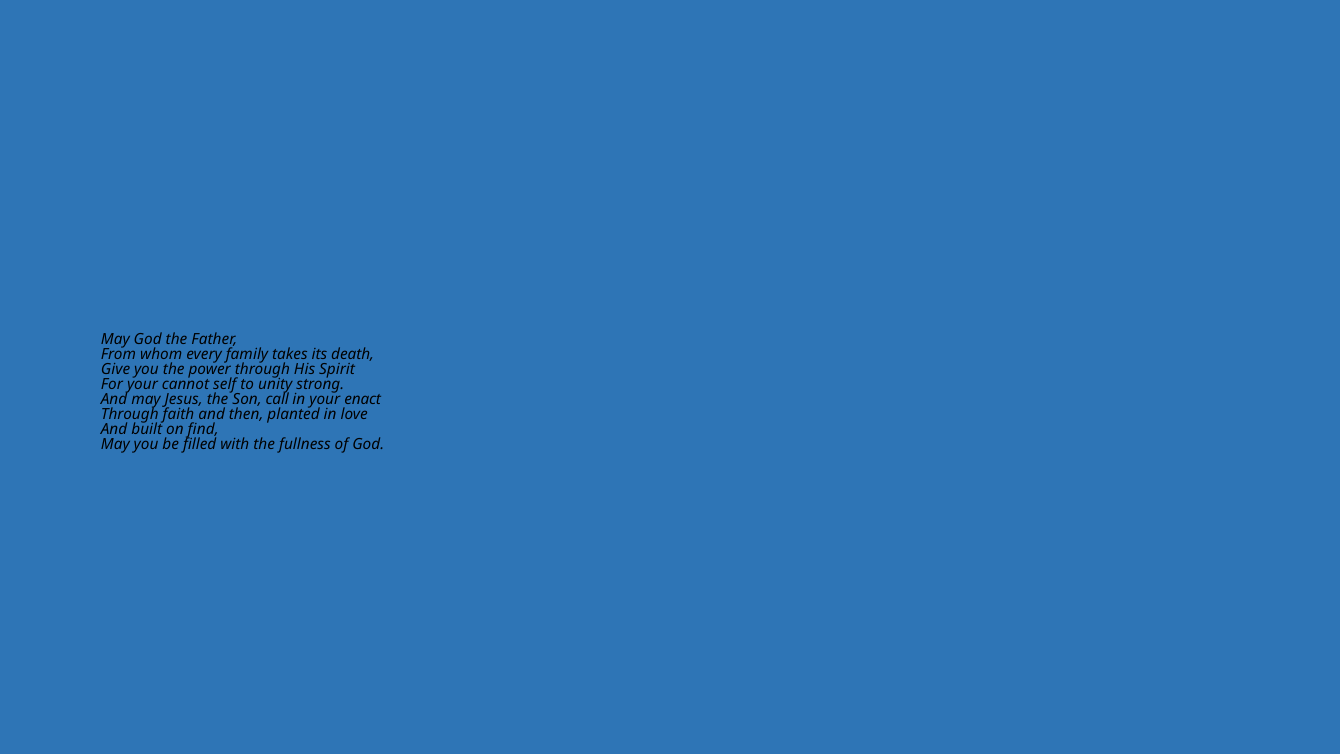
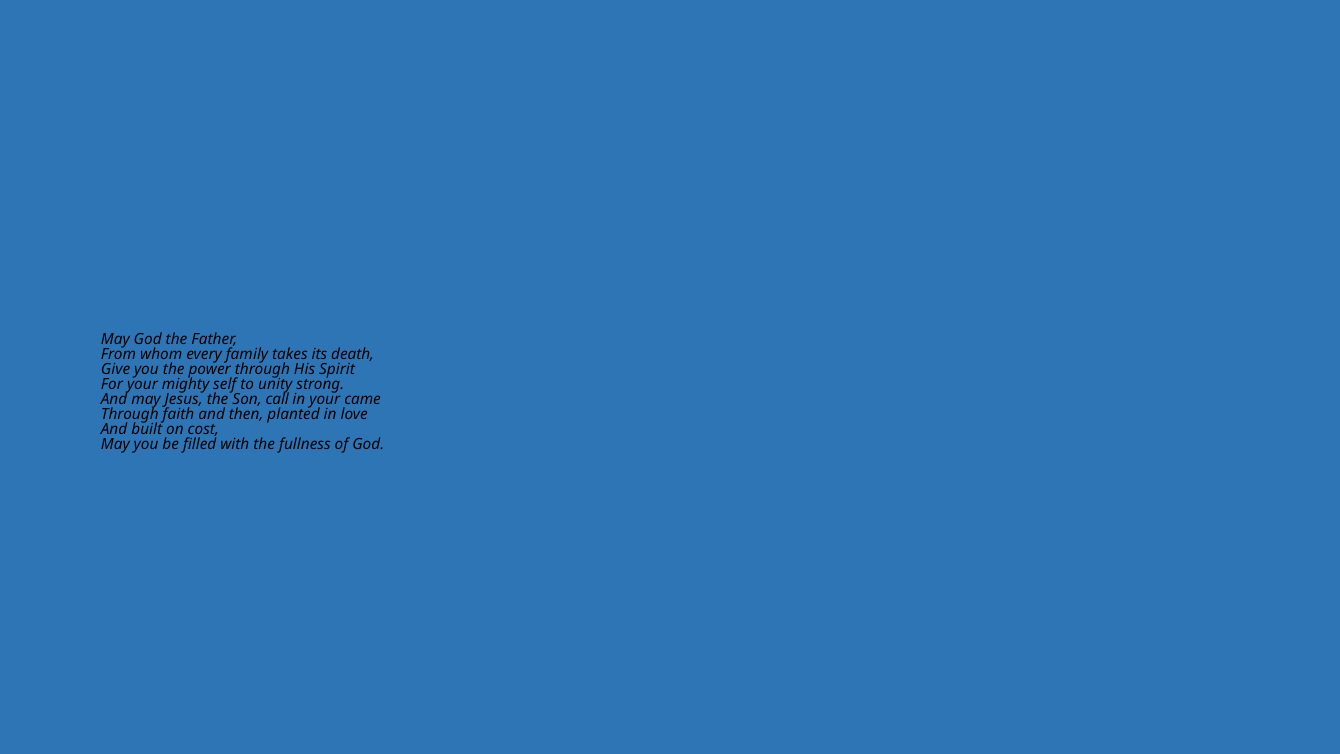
cannot: cannot -> mighty
enact: enact -> came
find: find -> cost
